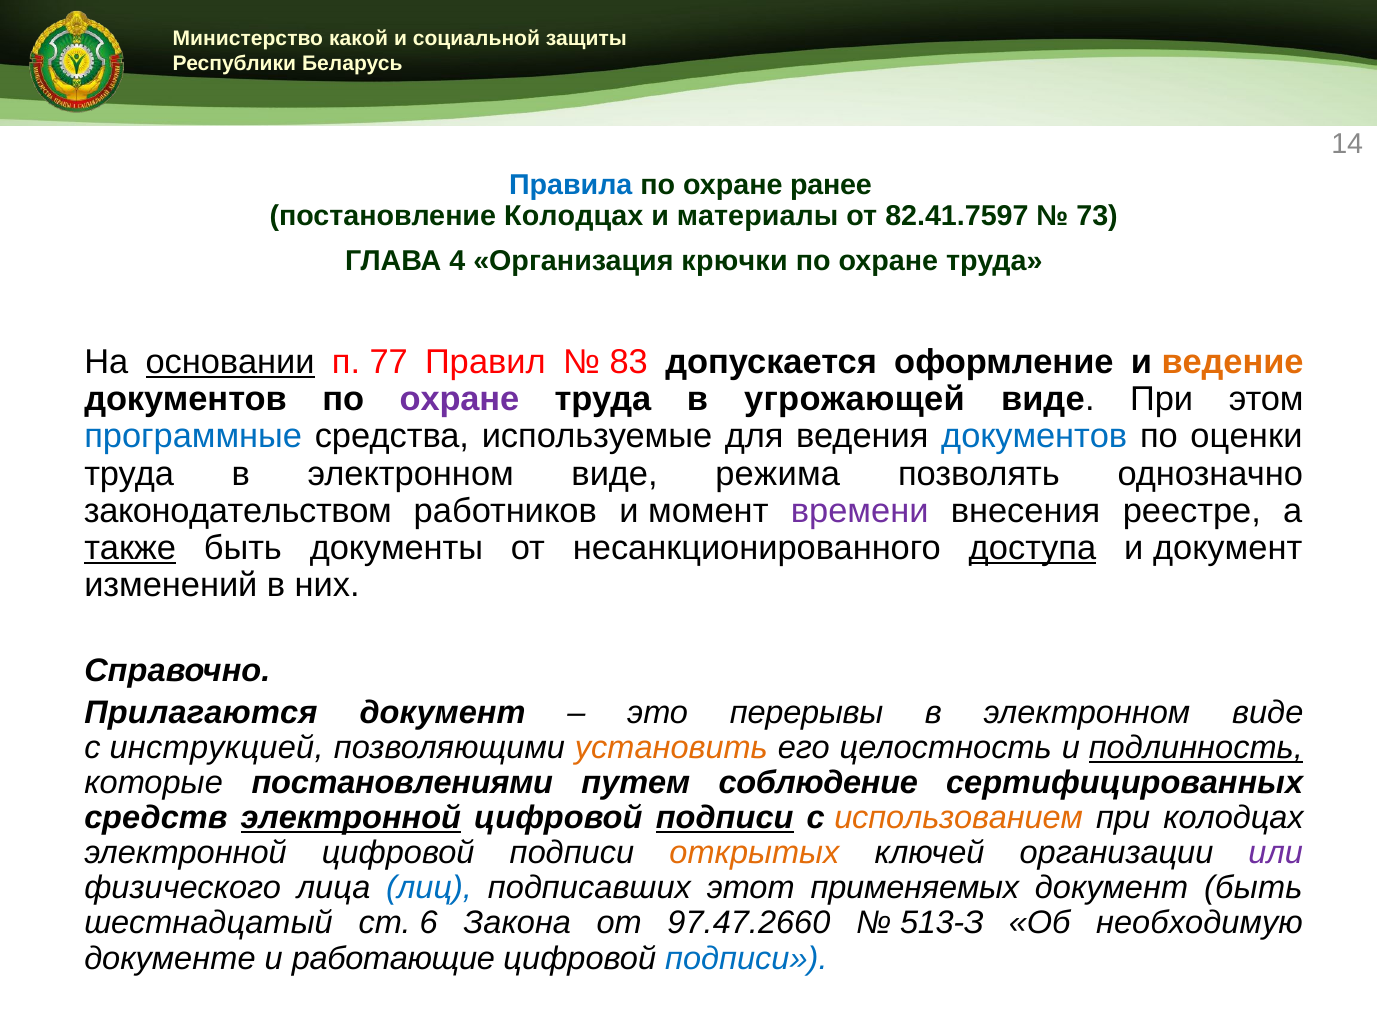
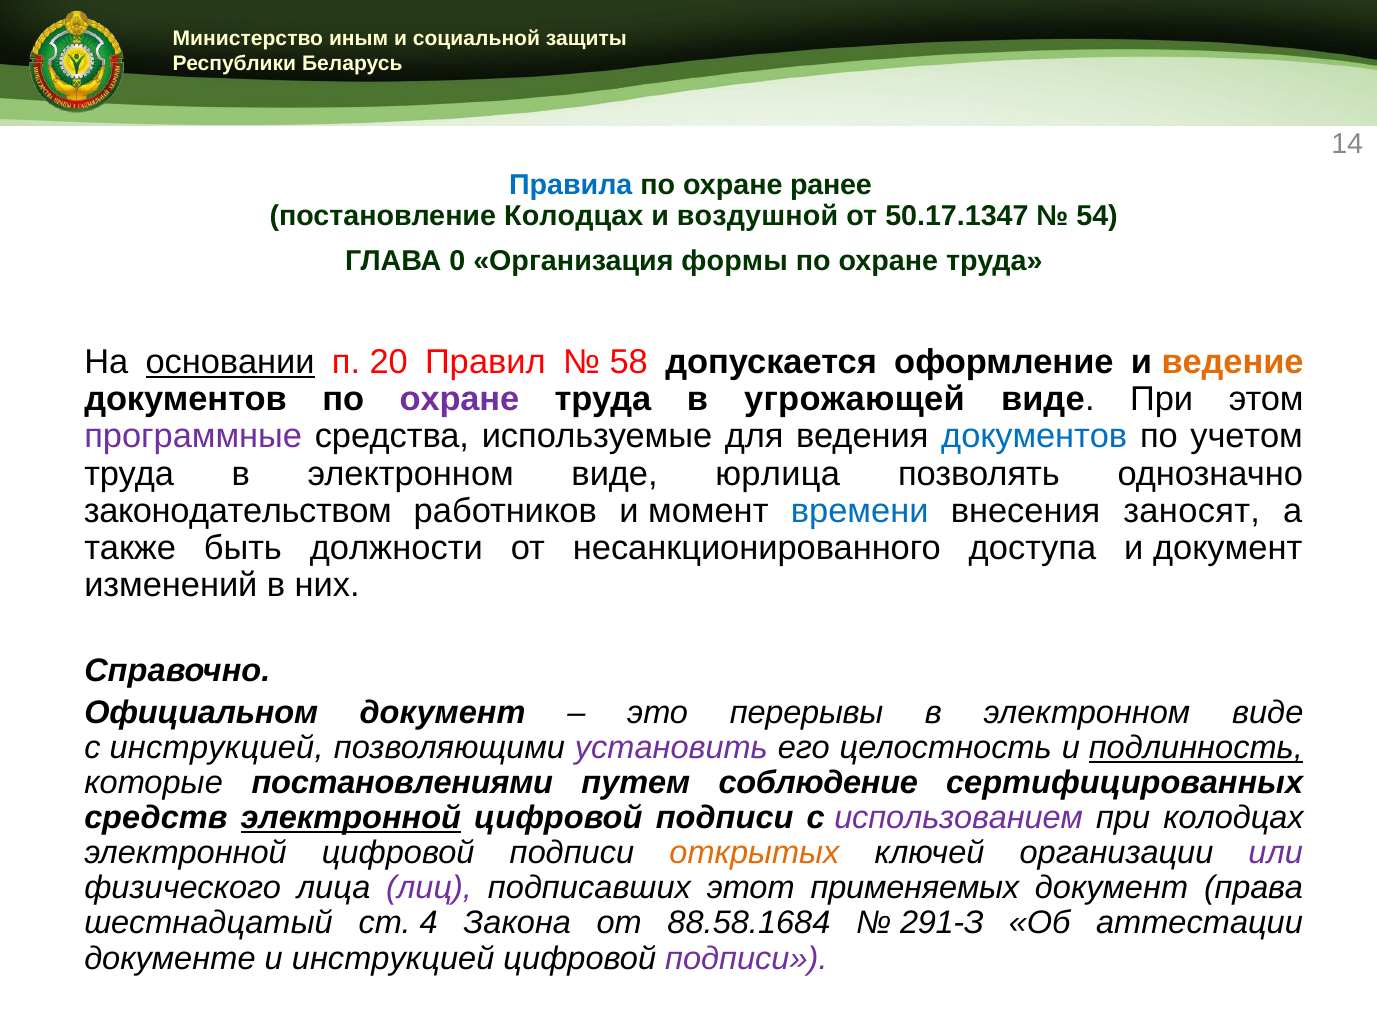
какой: какой -> иным
материалы: материалы -> воздушной
82.41.7597: 82.41.7597 -> 50.17.1347
73: 73 -> 54
4: 4 -> 0
крючки: крючки -> формы
77: 77 -> 20
83: 83 -> 58
программные colour: blue -> purple
оценки: оценки -> учетом
режима: режима -> юрлица
времени colour: purple -> blue
реестре: реестре -> заносят
также underline: present -> none
документы: документы -> должности
доступа underline: present -> none
Прилагаются: Прилагаются -> Официальном
установить colour: orange -> purple
подписи at (725, 818) underline: present -> none
использованием colour: orange -> purple
лиц colour: blue -> purple
документ быть: быть -> права
6: 6 -> 4
97.47.2660: 97.47.2660 -> 88.58.1684
513-З: 513-З -> 291-З
необходимую: необходимую -> аттестации
и работающие: работающие -> инструкцией
подписи at (746, 958) colour: blue -> purple
